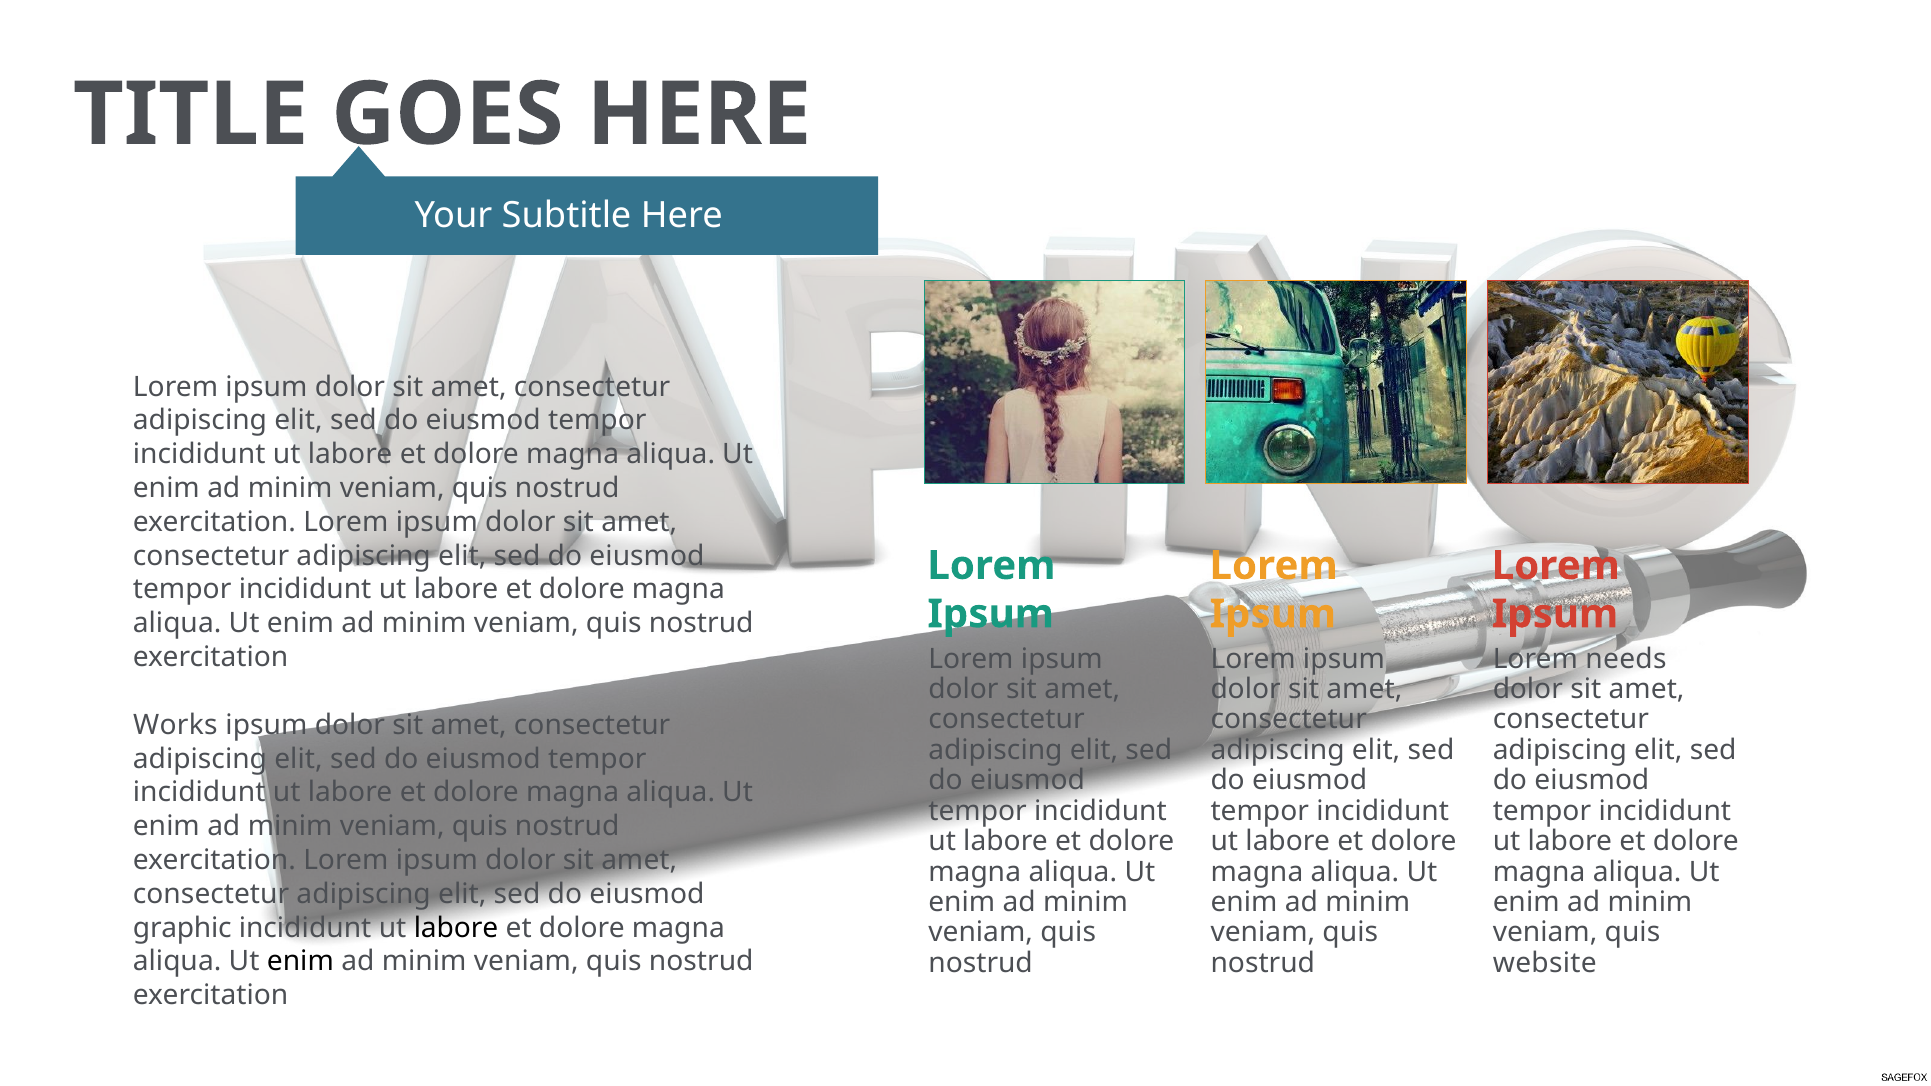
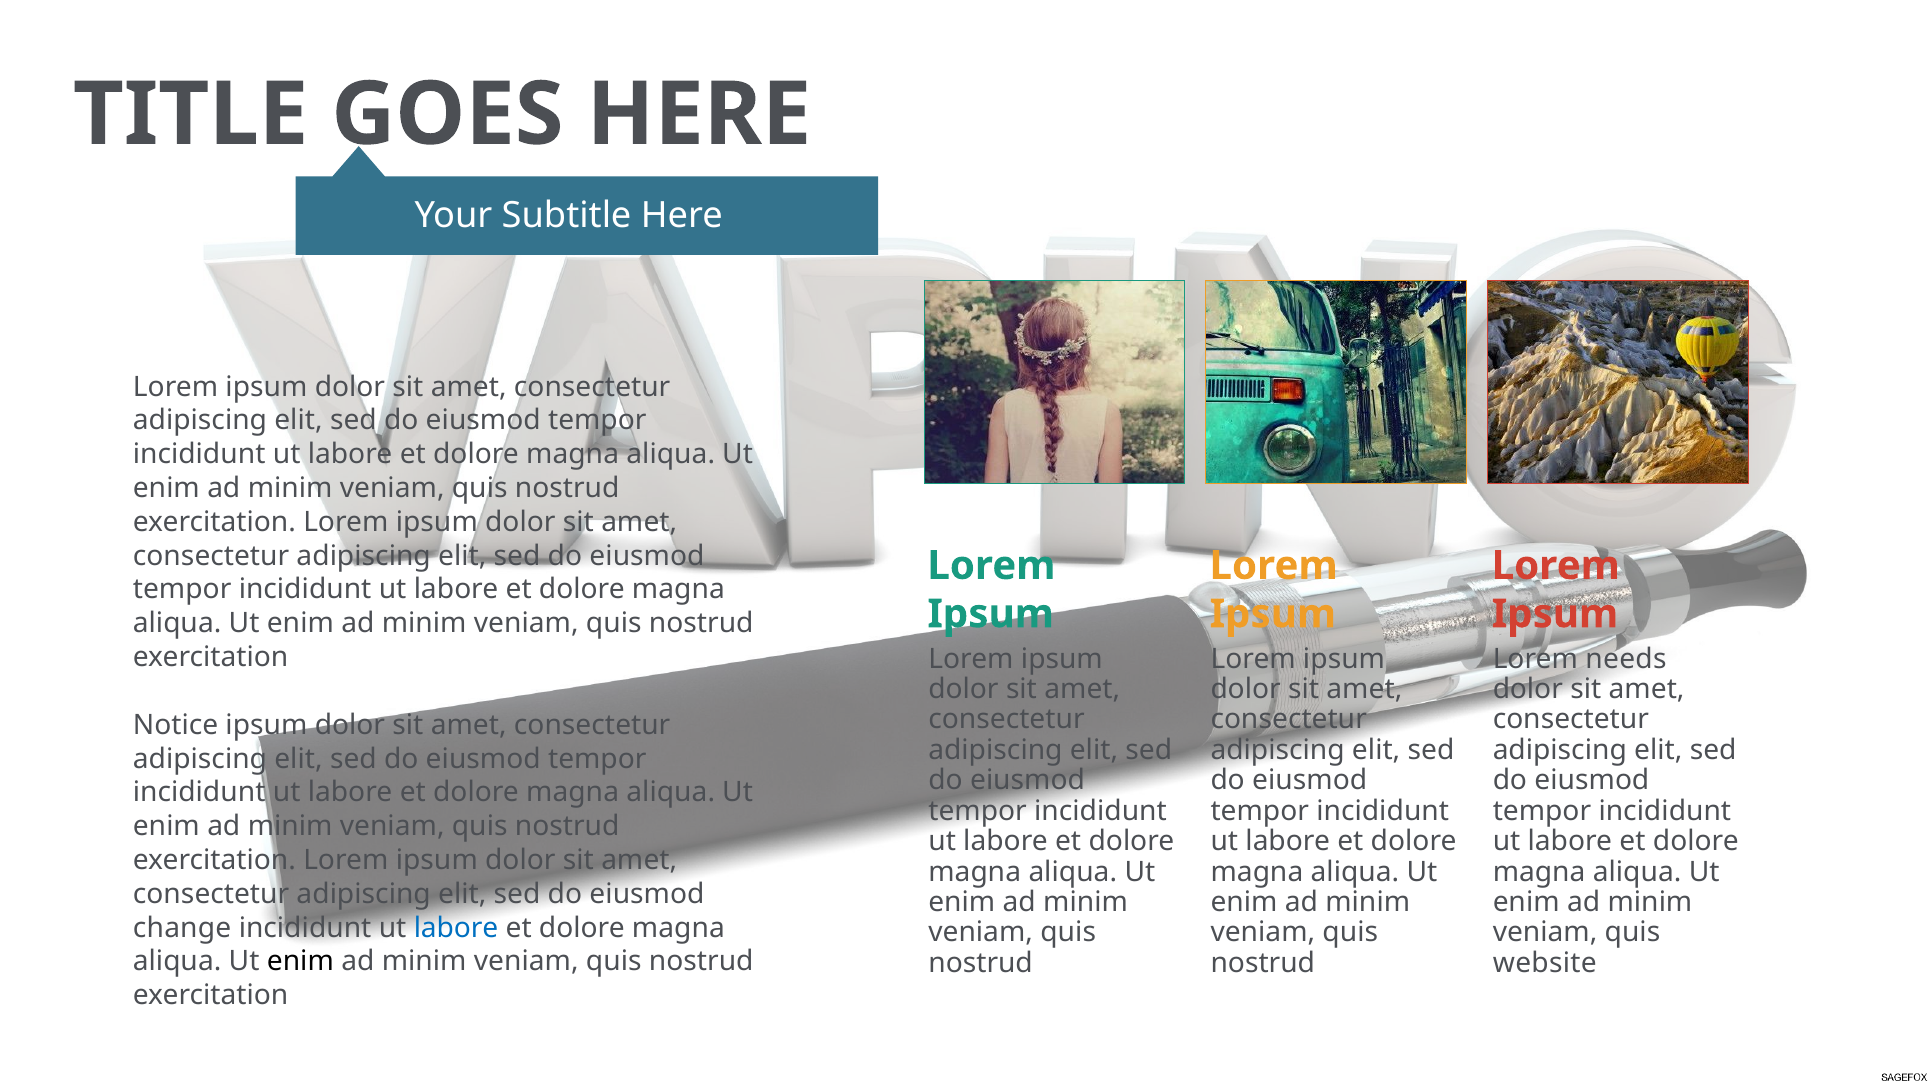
Works: Works -> Notice
graphic: graphic -> change
labore at (456, 928) colour: black -> blue
